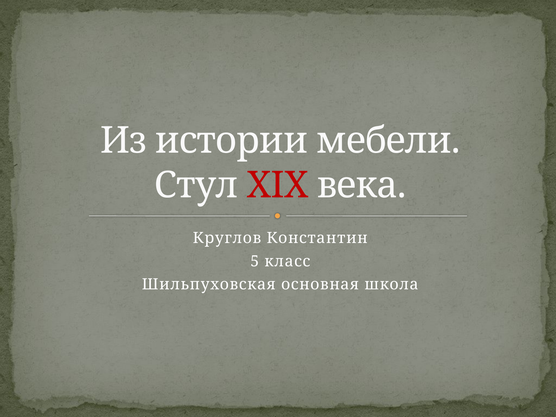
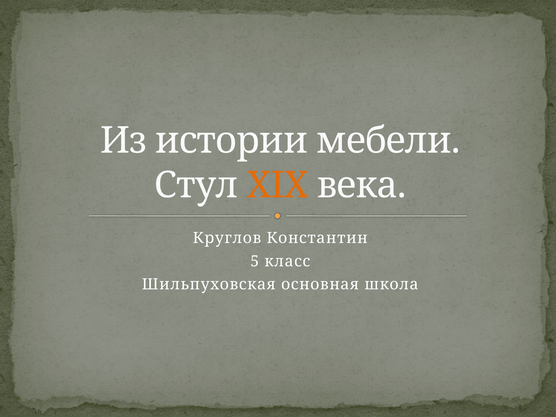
XIX colour: red -> orange
